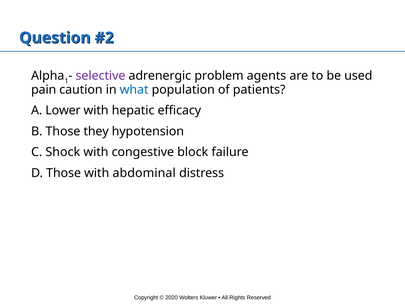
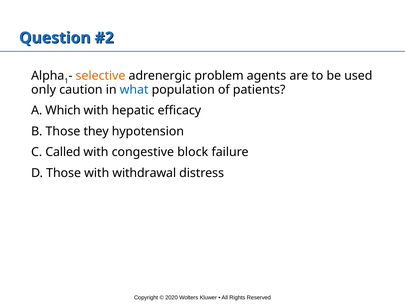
selective colour: purple -> orange
pain: pain -> only
Lower: Lower -> Which
Shock: Shock -> Called
abdominal: abdominal -> withdrawal
